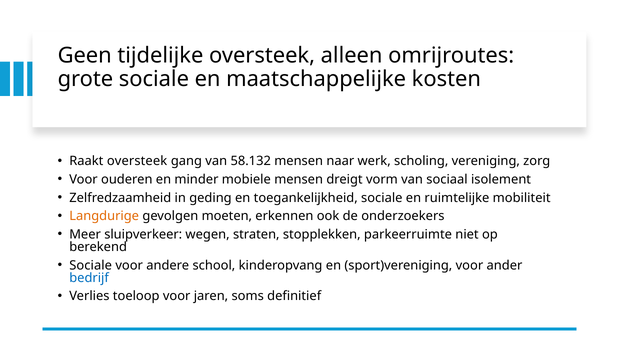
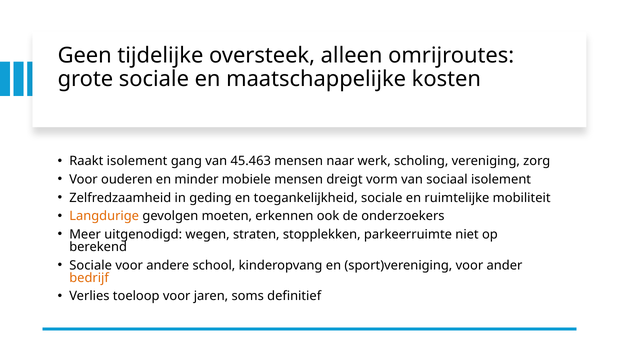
Raakt oversteek: oversteek -> isolement
58.132: 58.132 -> 45.463
sluipverkeer: sluipverkeer -> uitgenodigd
bedrijf colour: blue -> orange
